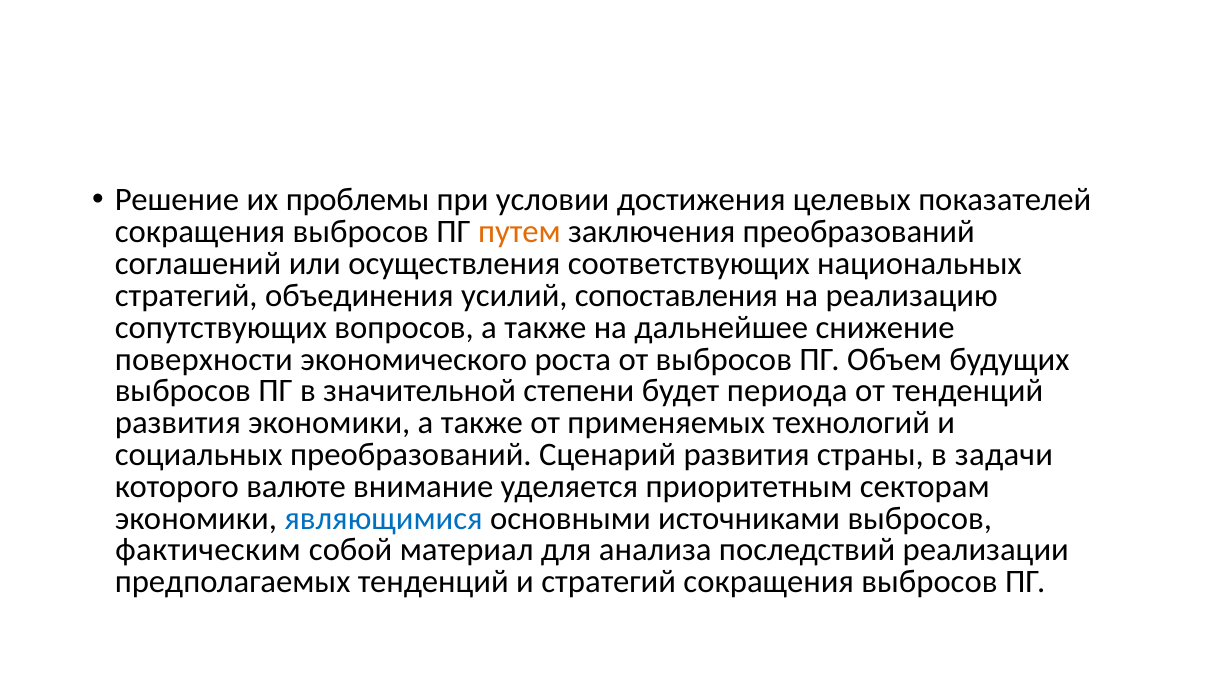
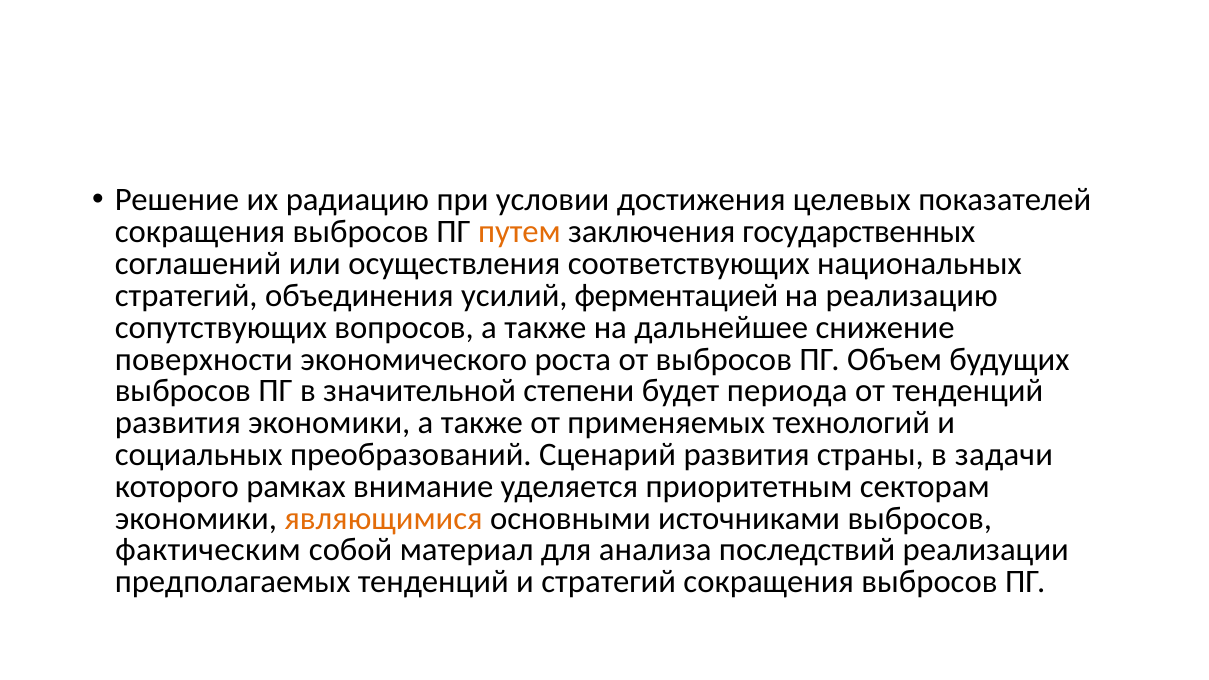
проблемы: проблемы -> радиацию
заключения преобразований: преобразований -> государственных
сопоставления: сопоставления -> ферментацией
валюте: валюте -> рамках
являющимися colour: blue -> orange
